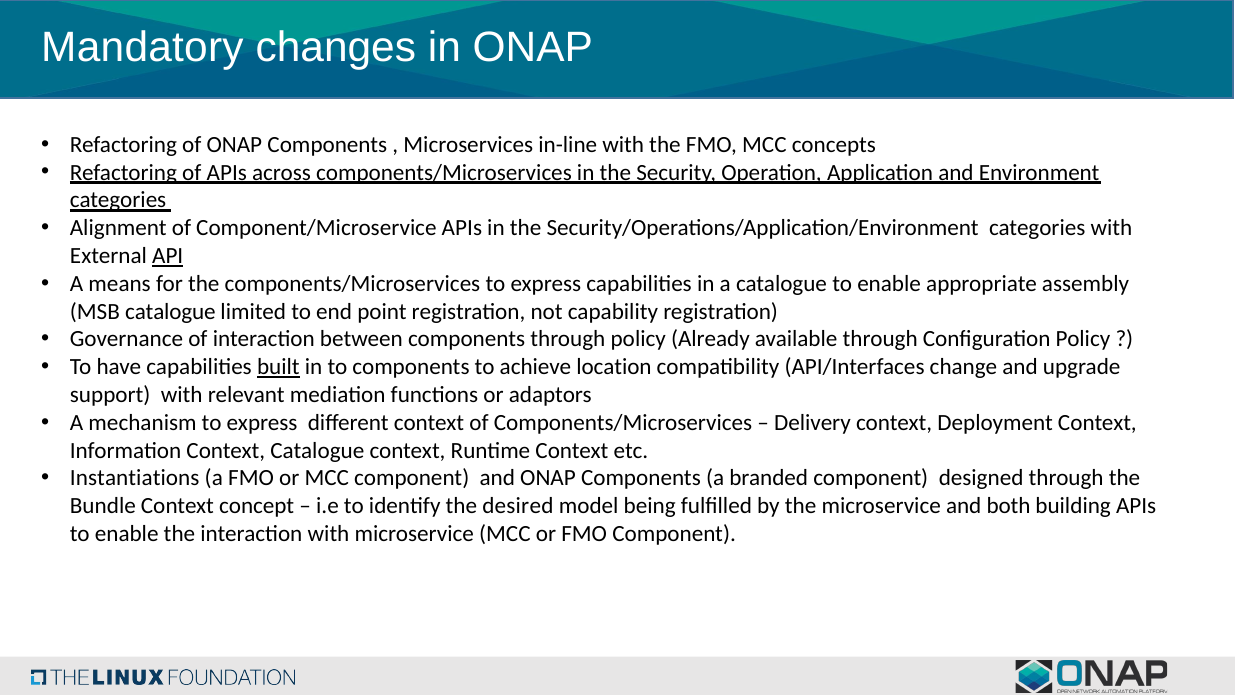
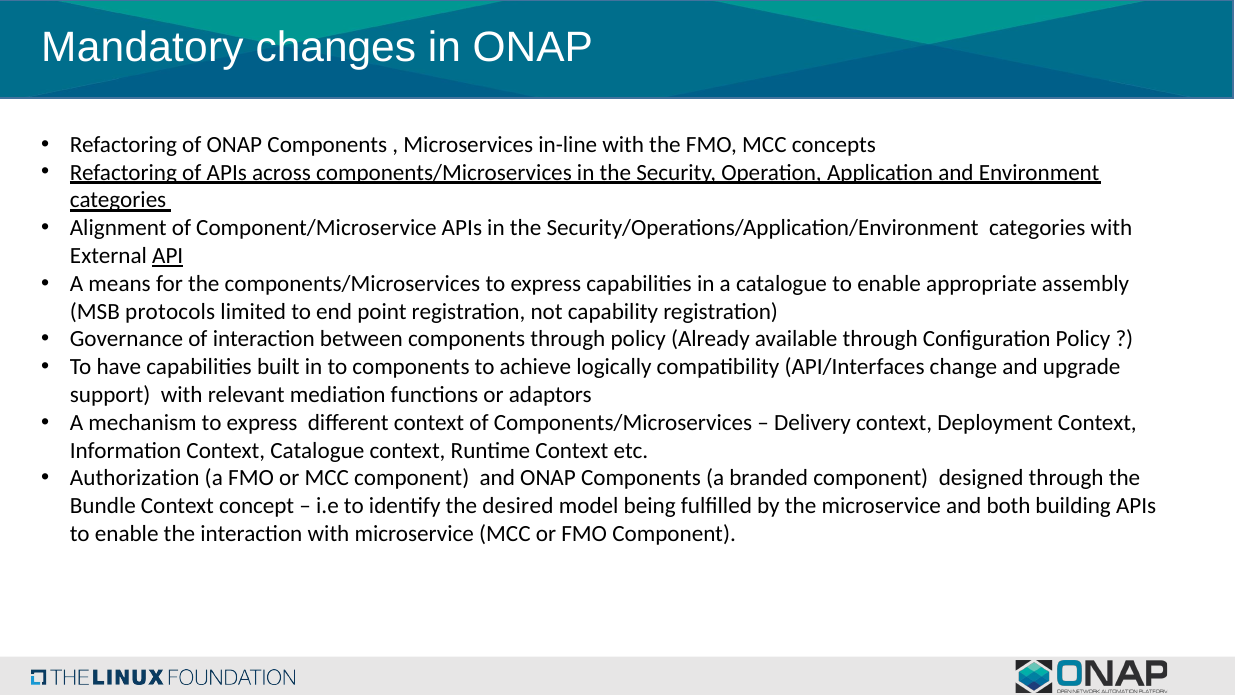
MSB catalogue: catalogue -> protocols
built underline: present -> none
location: location -> logically
Instantiations: Instantiations -> Authorization
